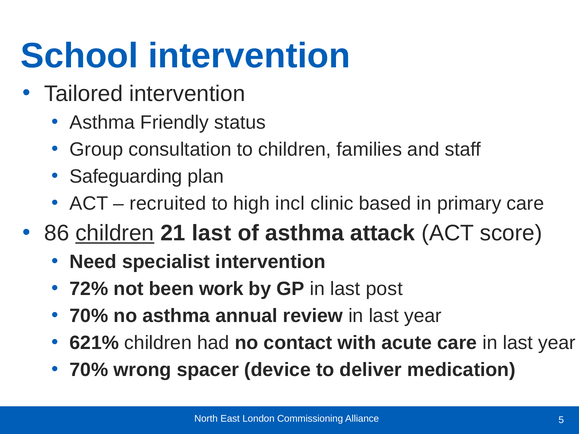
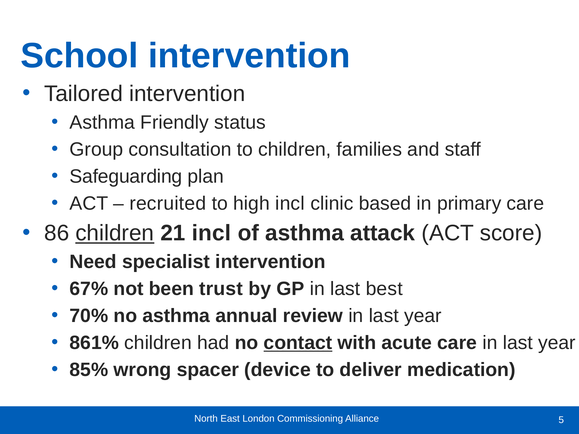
21 last: last -> incl
72%: 72% -> 67%
work: work -> trust
post: post -> best
621%: 621% -> 861%
contact underline: none -> present
70% at (89, 370): 70% -> 85%
